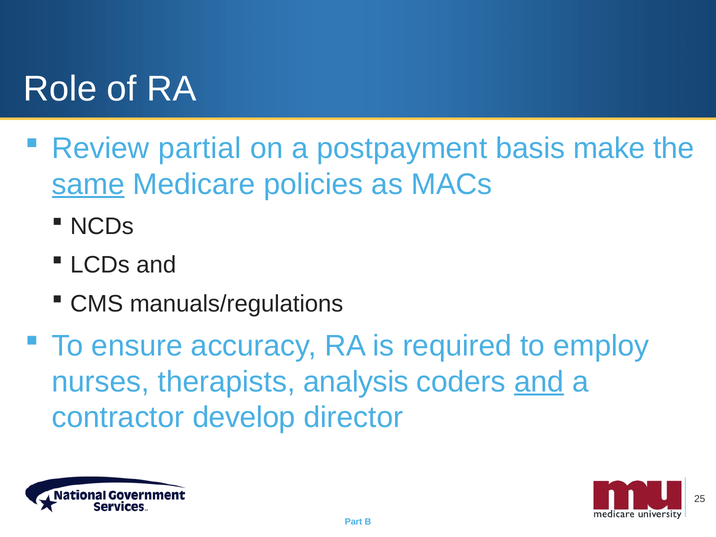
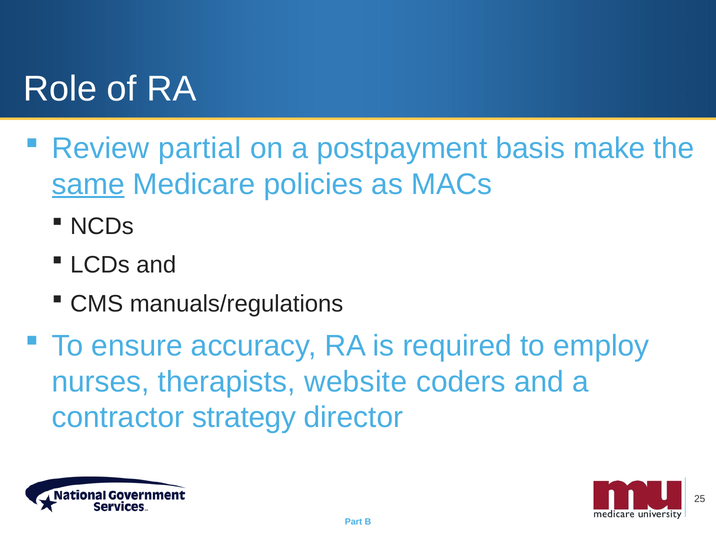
analysis: analysis -> website
and at (539, 382) underline: present -> none
develop: develop -> strategy
